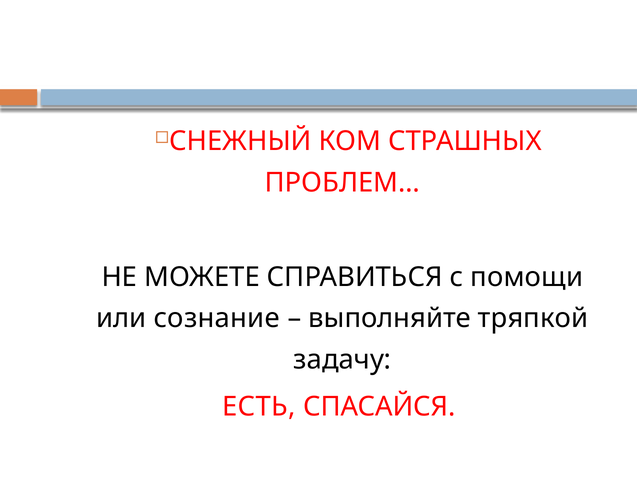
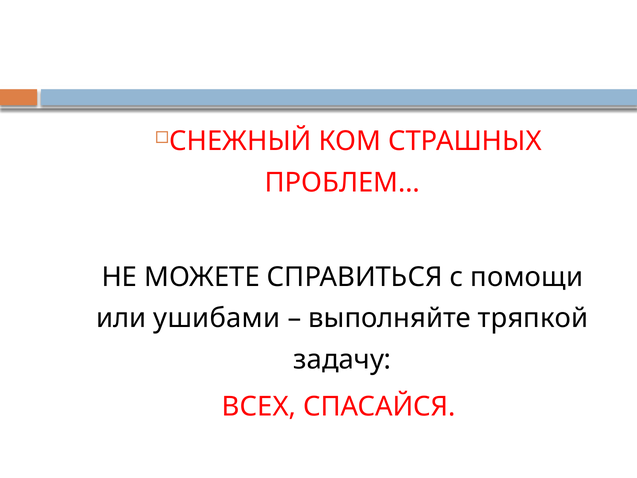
сознание: сознание -> ушибами
ЕСТЬ: ЕСТЬ -> ВСЕХ
